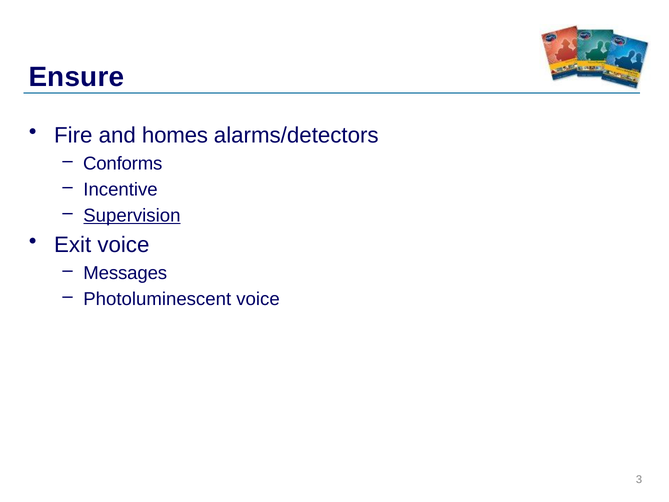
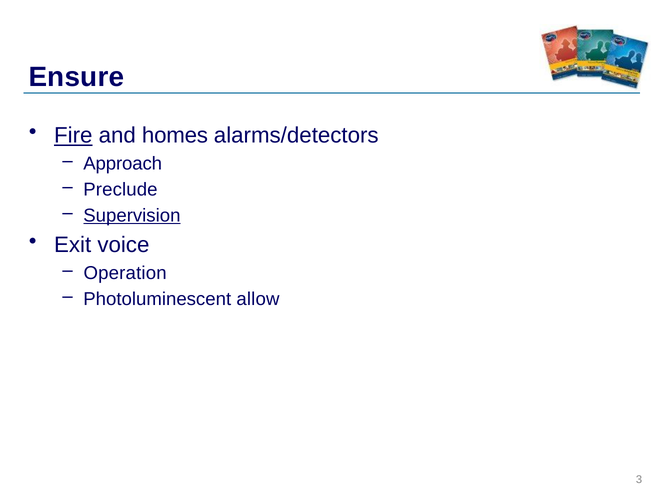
Fire underline: none -> present
Conforms: Conforms -> Approach
Incentive: Incentive -> Preclude
Messages: Messages -> Operation
Photoluminescent voice: voice -> allow
